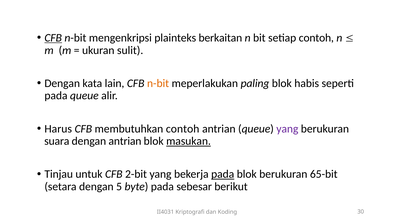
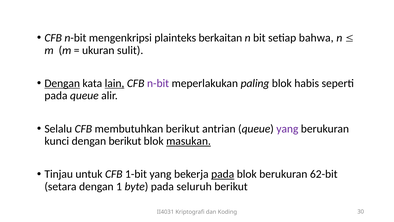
CFB at (53, 38) underline: present -> none
setiap contoh: contoh -> bahwa
Dengan at (62, 83) underline: none -> present
lain underline: none -> present
n-bit at (158, 83) colour: orange -> purple
Harus: Harus -> Selalu
membutuhkan contoh: contoh -> berikut
suara: suara -> kunci
dengan antrian: antrian -> berikut
2-bit: 2-bit -> 1-bit
65-bit: 65-bit -> 62-bit
5: 5 -> 1
sebesar: sebesar -> seluruh
